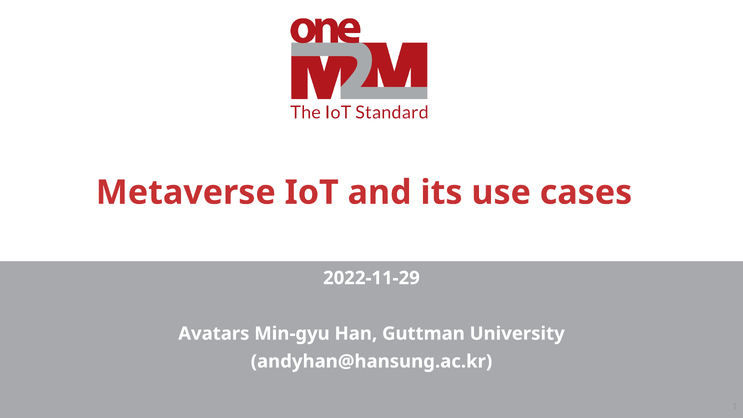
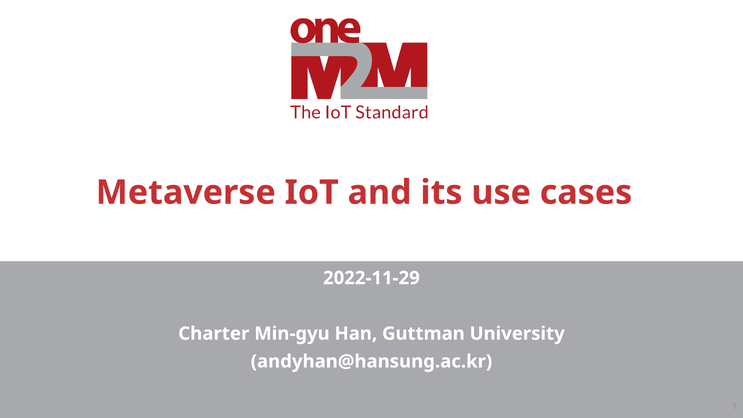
Avatars: Avatars -> Charter
